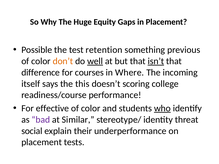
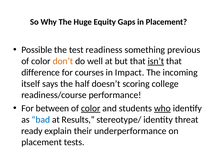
retention: retention -> readiness
well underline: present -> none
Where: Where -> Impact
this: this -> half
effective: effective -> between
color at (91, 108) underline: none -> present
bad colour: purple -> blue
Similar: Similar -> Results
social: social -> ready
